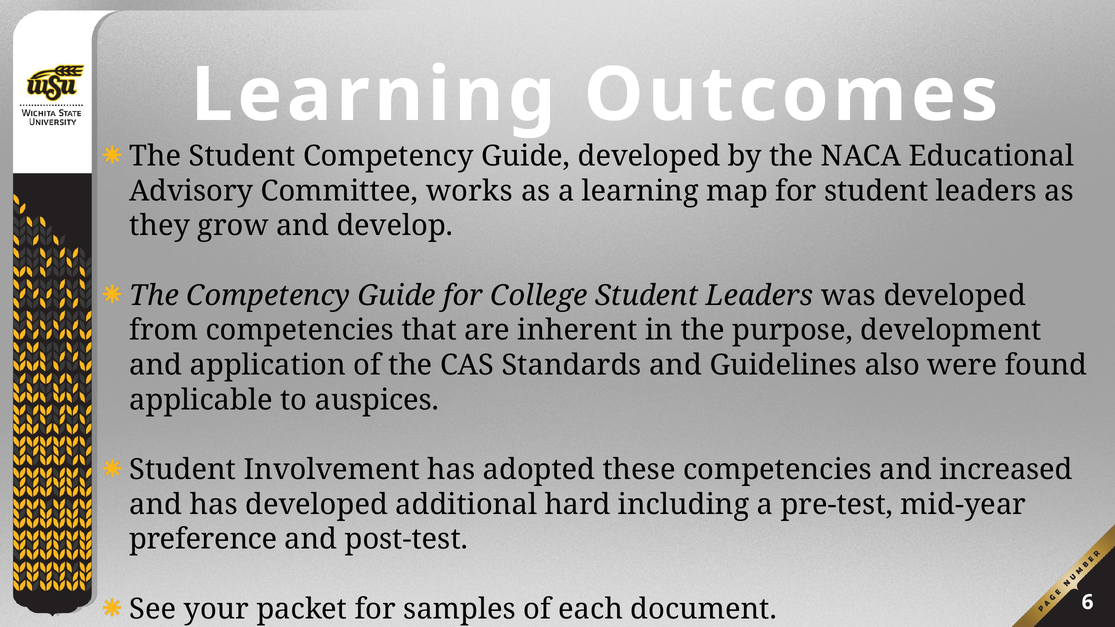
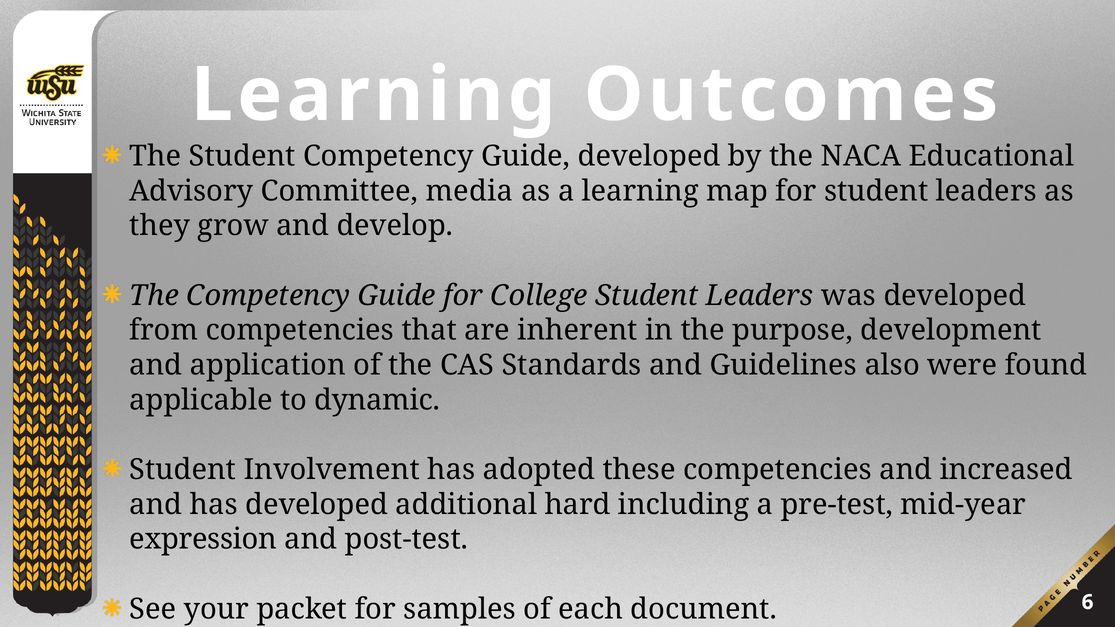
works: works -> media
auspices: auspices -> dynamic
preference: preference -> expression
